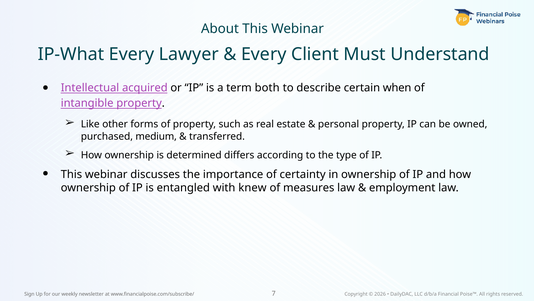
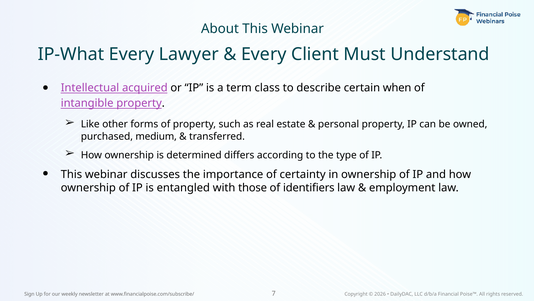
both: both -> class
knew: knew -> those
measures: measures -> identifiers
